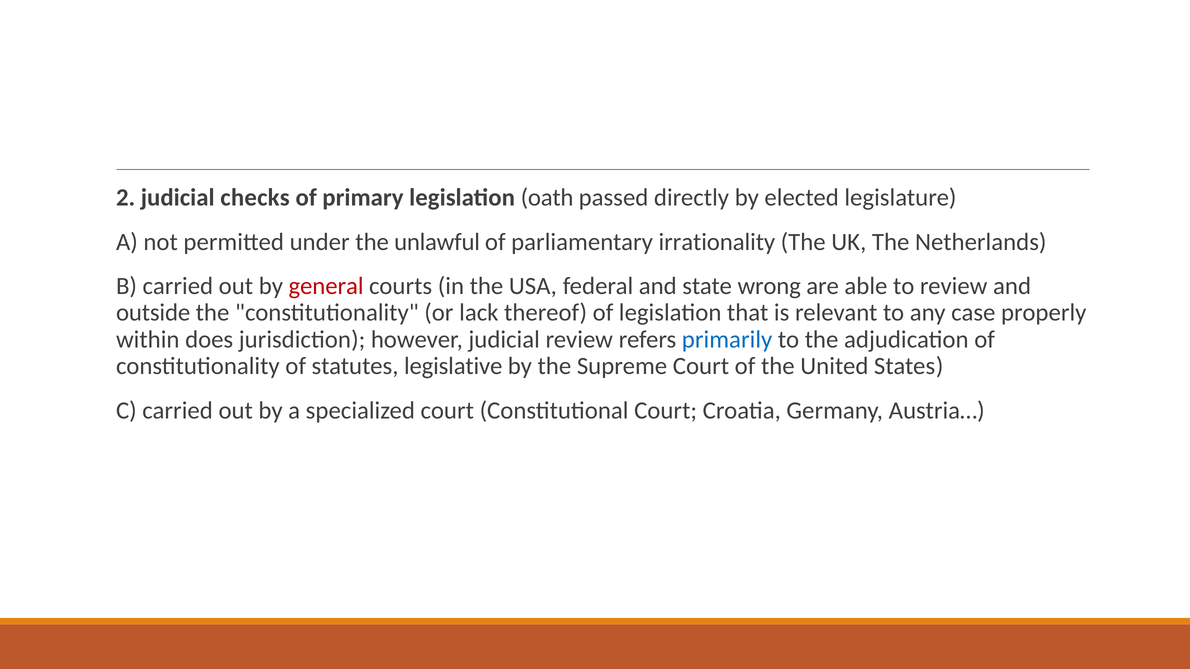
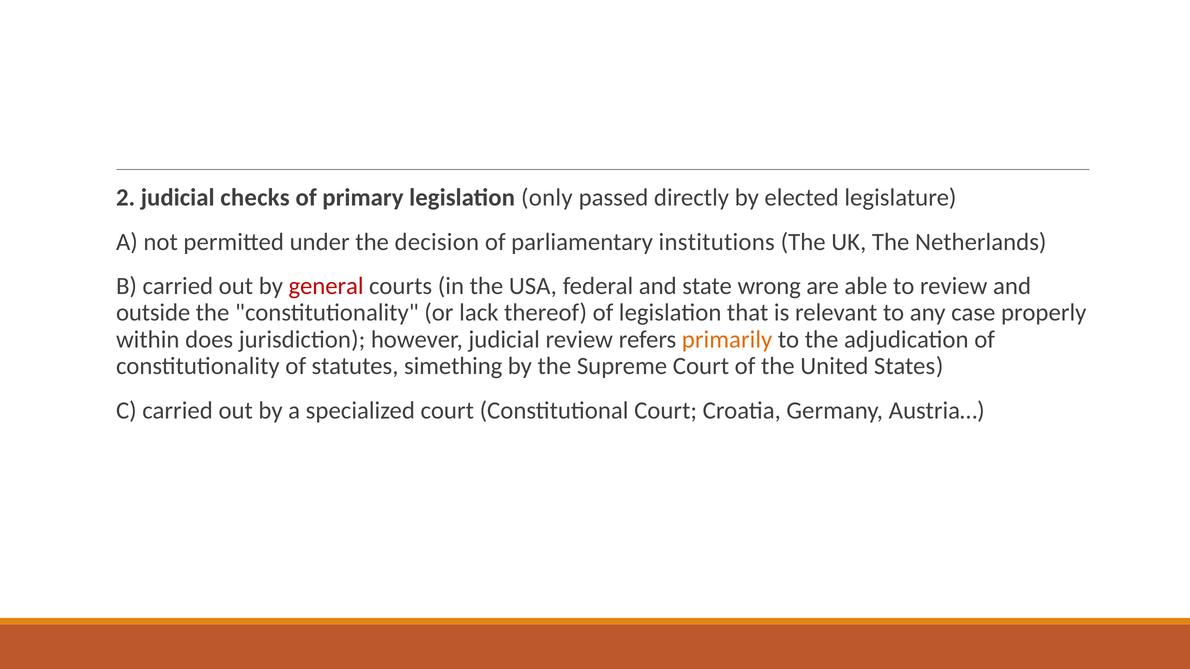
oath: oath -> only
unlawful: unlawful -> decision
irrationality: irrationality -> institutions
primarily colour: blue -> orange
legislative: legislative -> simething
